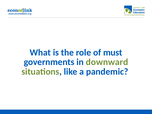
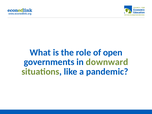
must: must -> open
